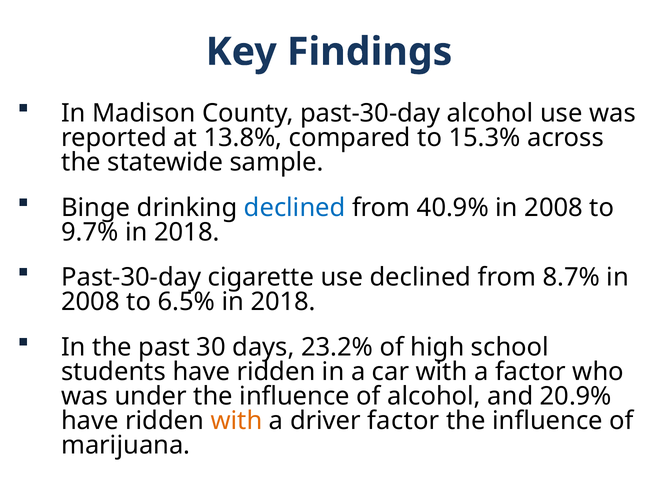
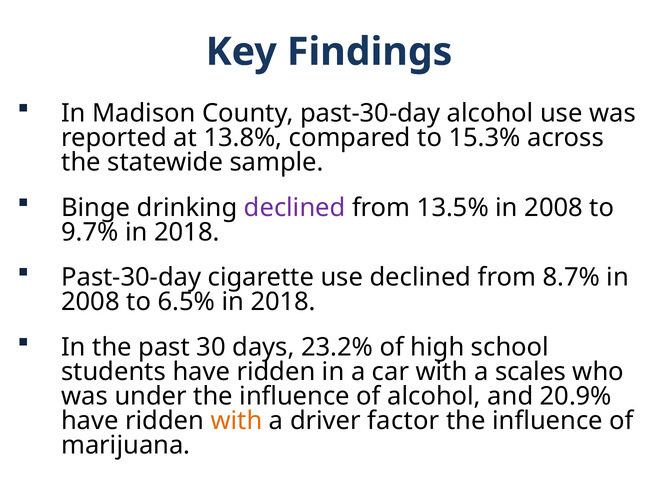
declined at (295, 207) colour: blue -> purple
40.9%: 40.9% -> 13.5%
a factor: factor -> scales
